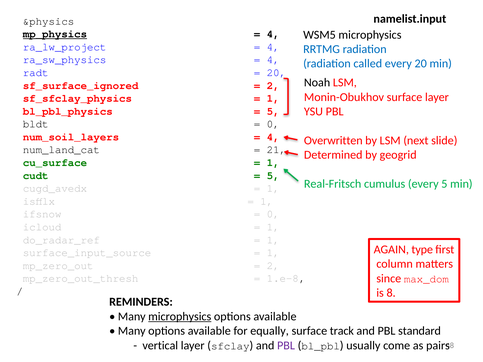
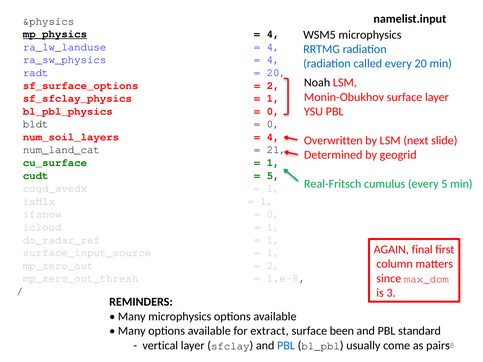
ra_lw_project: ra_lw_project -> ra_lw_landuse
sf_surface_ignored: sf_surface_ignored -> sf_surface_options
5 at (273, 111): 5 -> 0
type: type -> final
8: 8 -> 3
microphysics at (180, 317) underline: present -> none
equally: equally -> extract
track: track -> been
PBL at (286, 346) colour: purple -> blue
